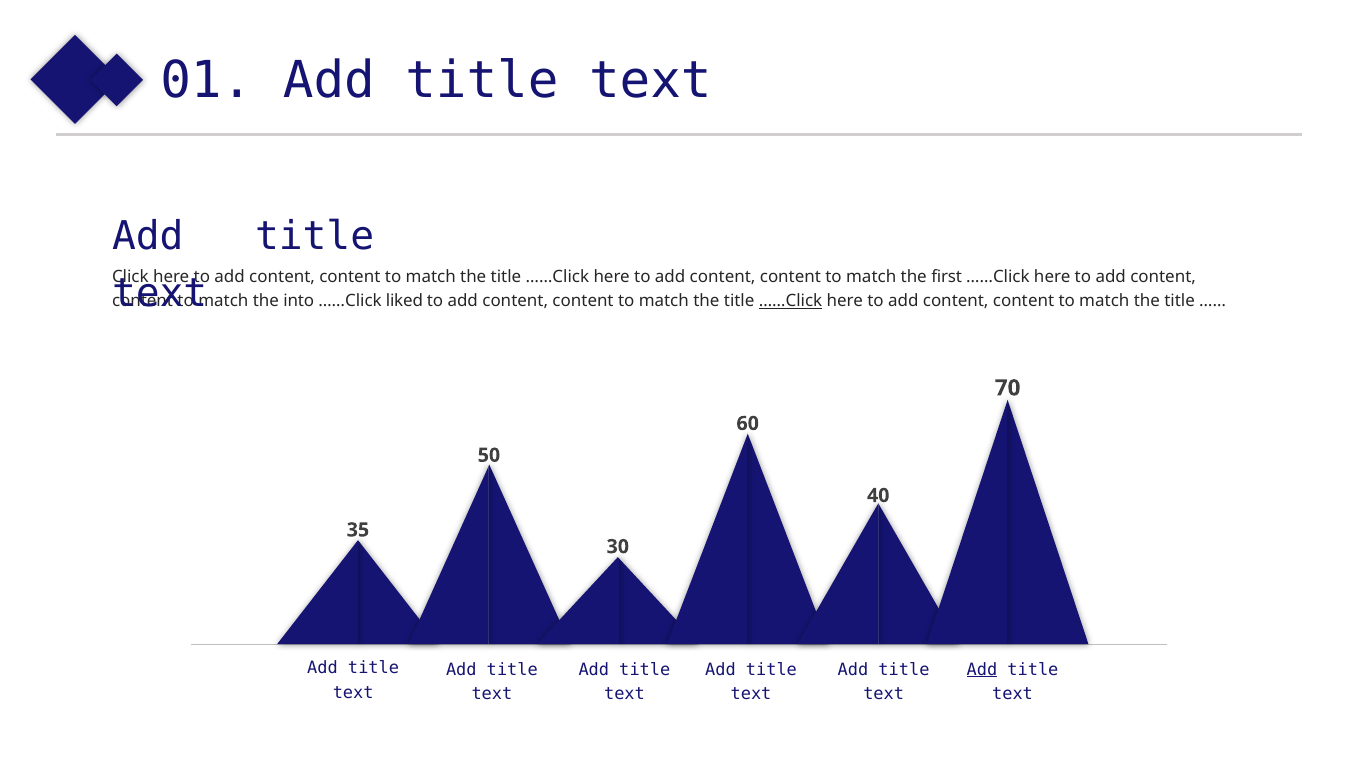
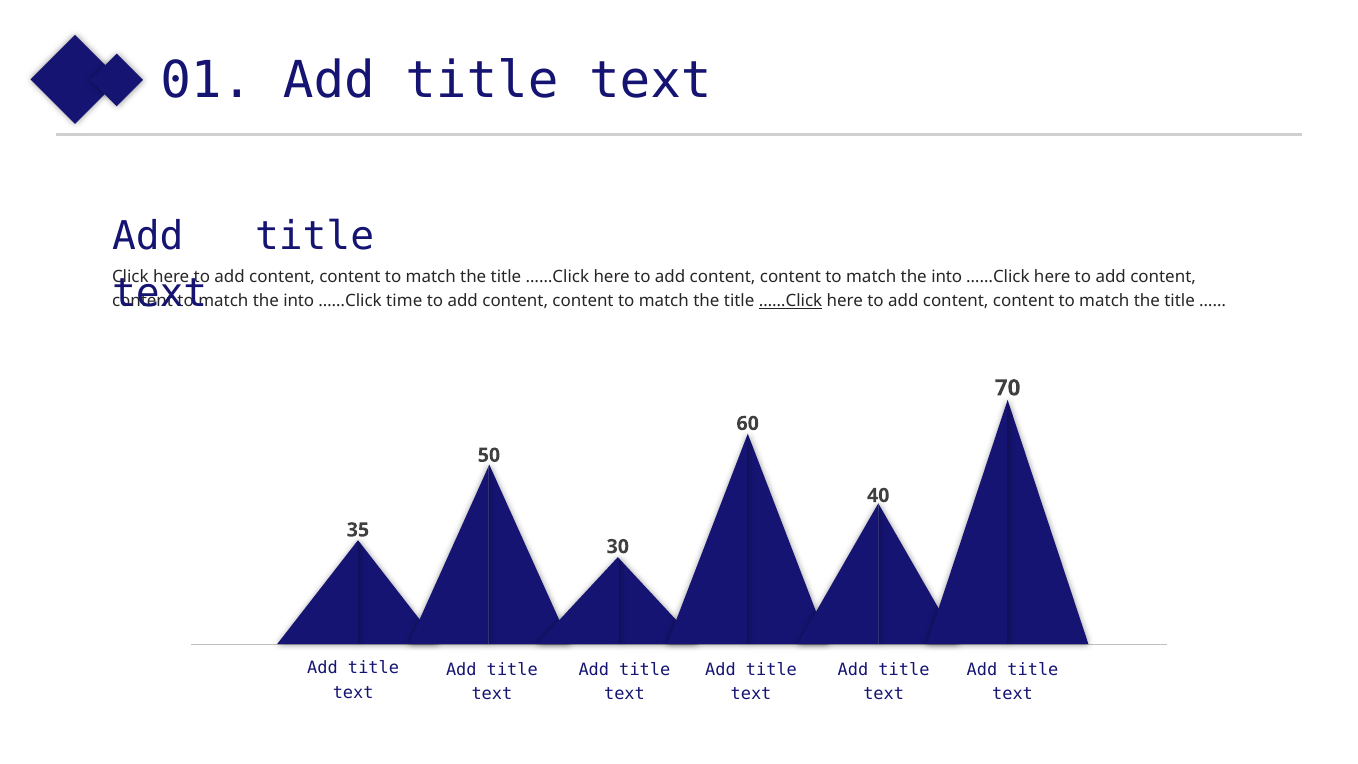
first at (947, 277): first -> into
liked: liked -> time
Add at (982, 669) underline: present -> none
